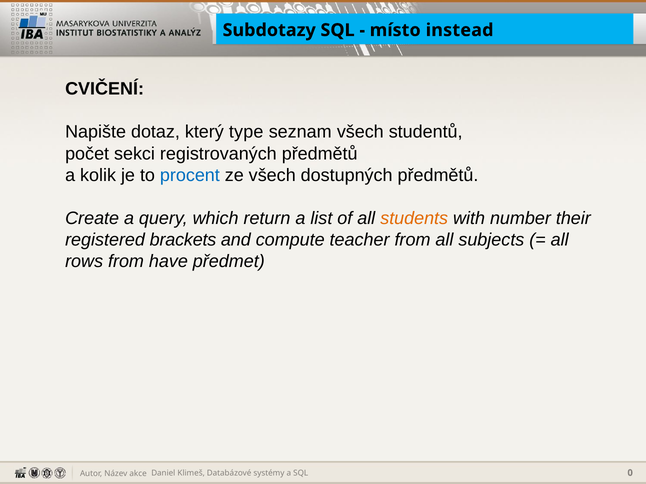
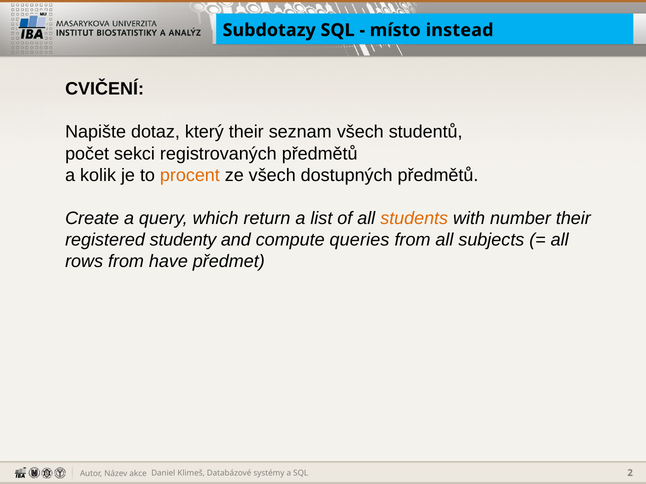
který type: type -> their
procent colour: blue -> orange
brackets: brackets -> studenty
teacher: teacher -> queries
0: 0 -> 2
